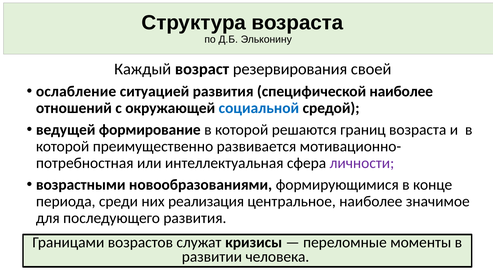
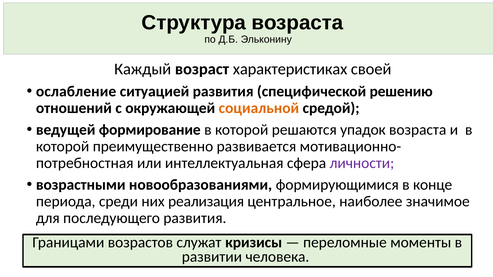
резервирования: резервирования -> характеристиках
специфической наиболее: наиболее -> решению
социальной colour: blue -> orange
границ: границ -> упадок
